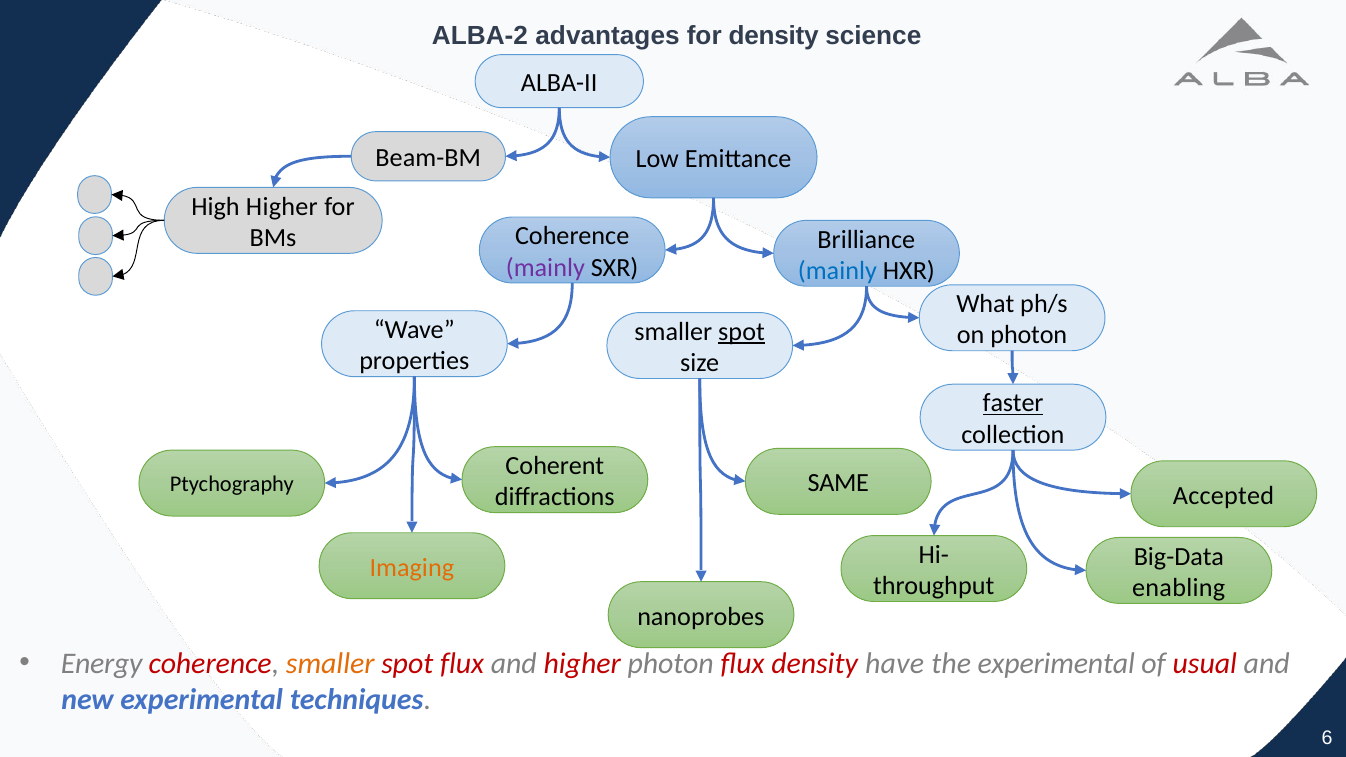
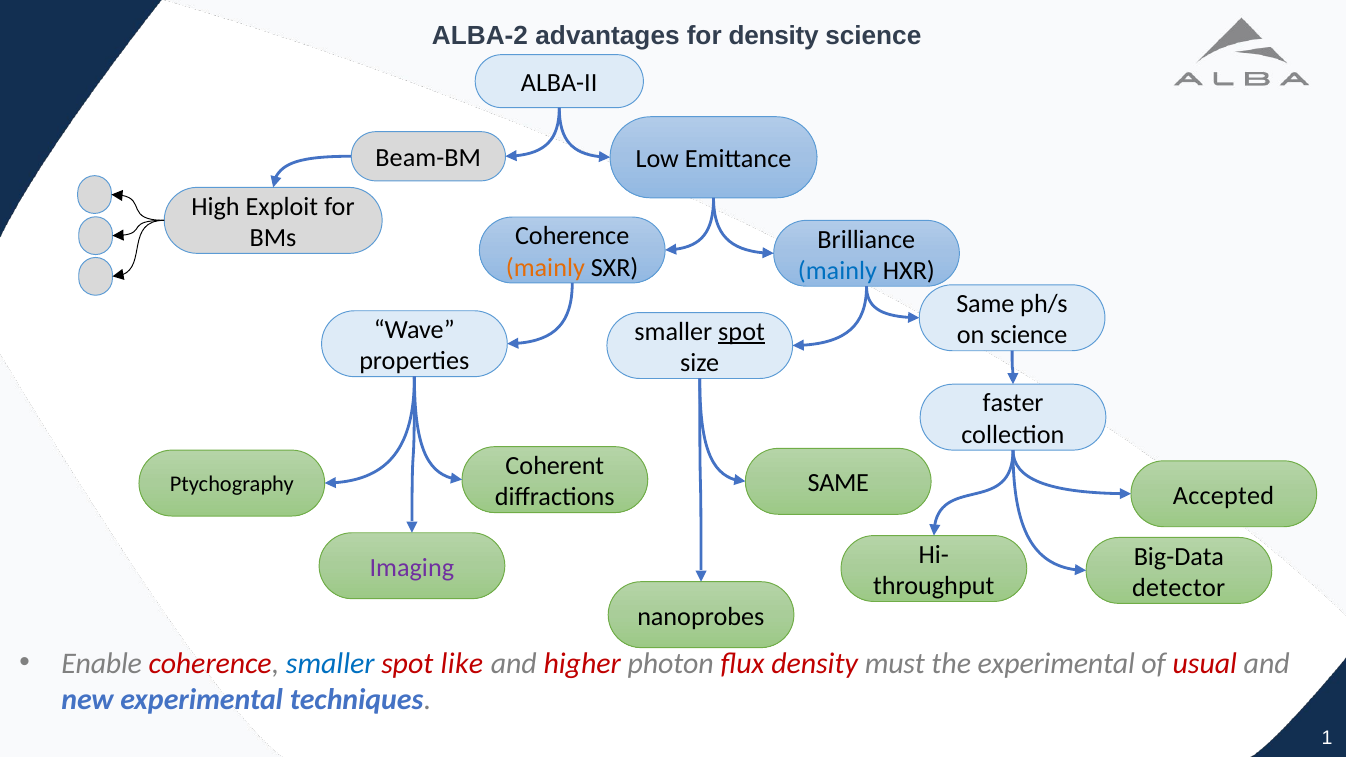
High Higher: Higher -> Exploit
mainly at (545, 268) colour: purple -> orange
What at (985, 304): What -> Same
on photon: photon -> science
faster underline: present -> none
Imaging colour: orange -> purple
enabling: enabling -> detector
Energy: Energy -> Enable
smaller at (330, 663) colour: orange -> blue
spot flux: flux -> like
have: have -> must
6: 6 -> 1
